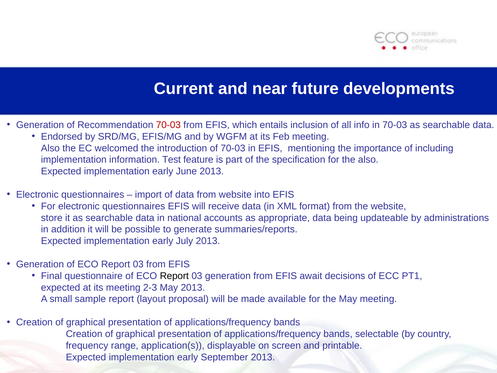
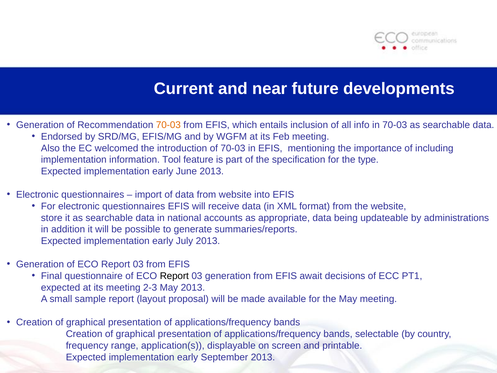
70-03 at (168, 125) colour: red -> orange
Test: Test -> Tool
the also: also -> type
